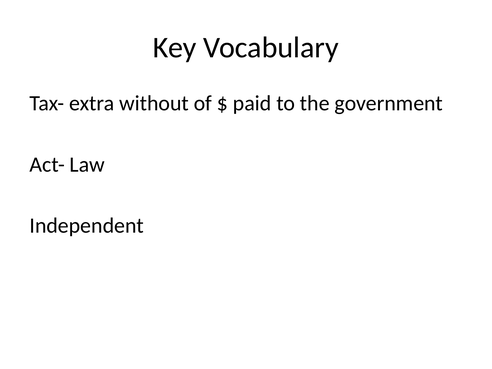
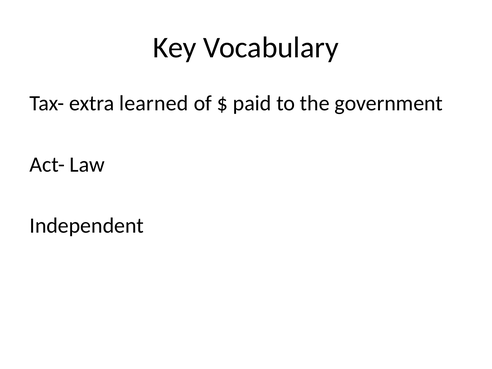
without: without -> learned
